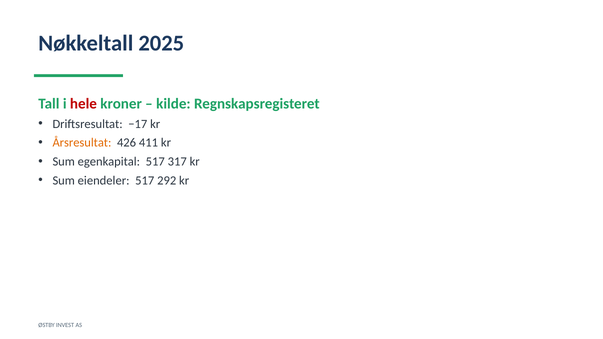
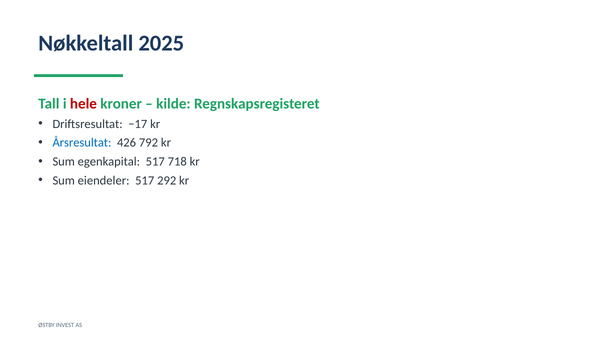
Årsresultat colour: orange -> blue
411: 411 -> 792
317: 317 -> 718
